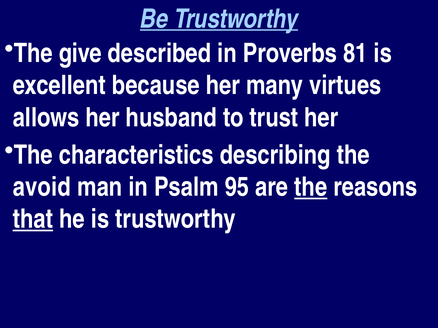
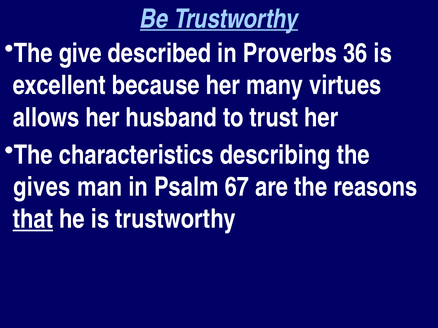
81: 81 -> 36
avoid: avoid -> gives
95: 95 -> 67
the at (311, 187) underline: present -> none
